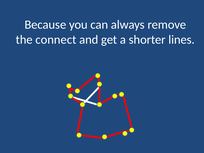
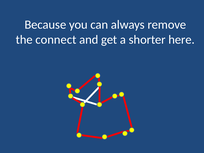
lines: lines -> here
